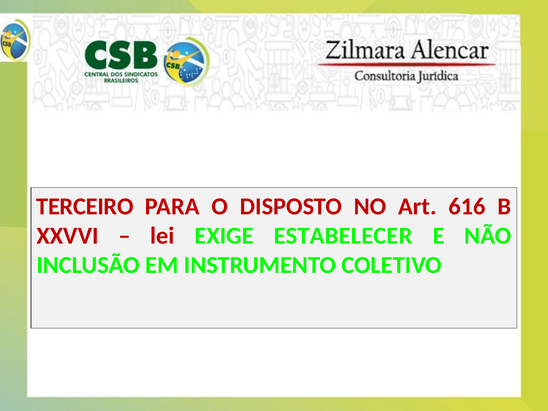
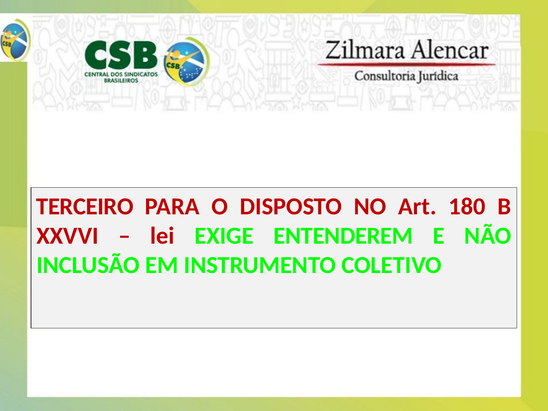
616: 616 -> 180
ESTABELECER: ESTABELECER -> ENTENDEREM
